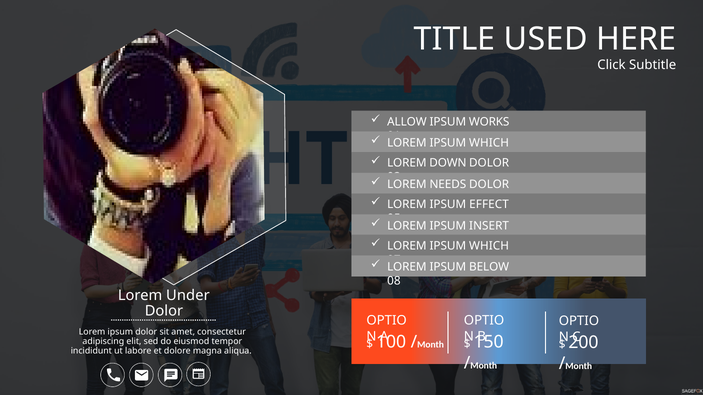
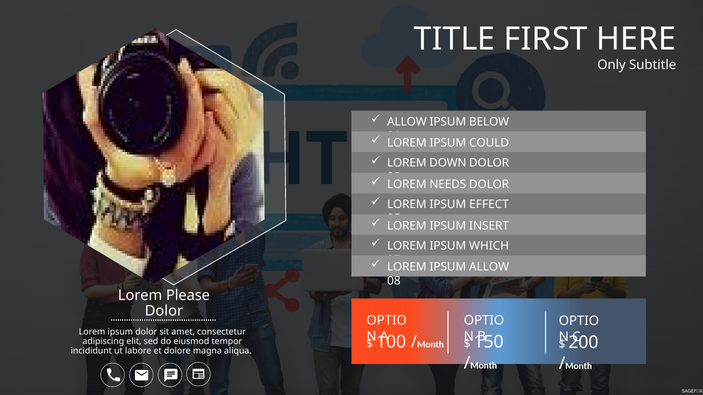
USED: USED -> FIRST
Click: Click -> Only
WORKS: WORKS -> BELOW
WHICH at (489, 143): WHICH -> COULD
IPSUM BELOW: BELOW -> ALLOW
Under: Under -> Please
